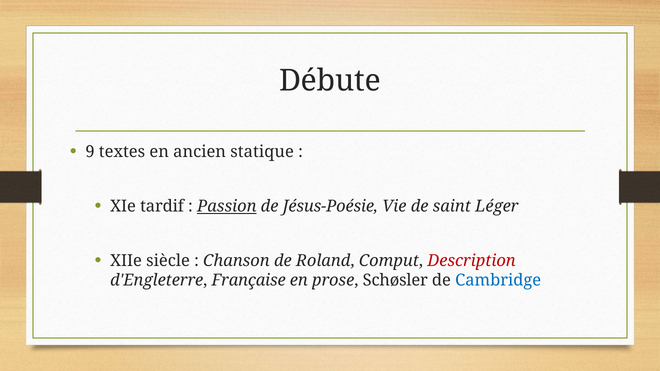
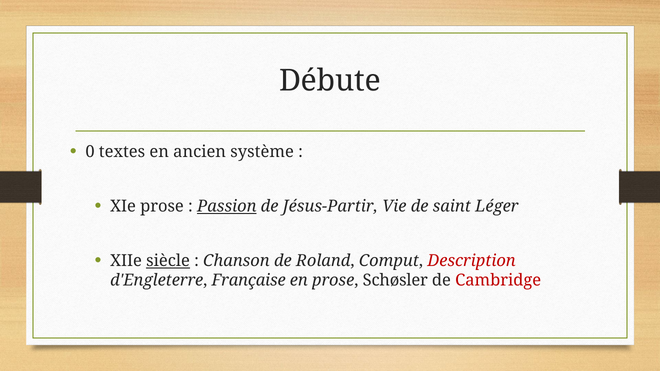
9: 9 -> 0
statique: statique -> système
XIe tardif: tardif -> prose
Jésus-Poésie: Jésus-Poésie -> Jésus-Partir
siècle underline: none -> present
Cambridge colour: blue -> red
